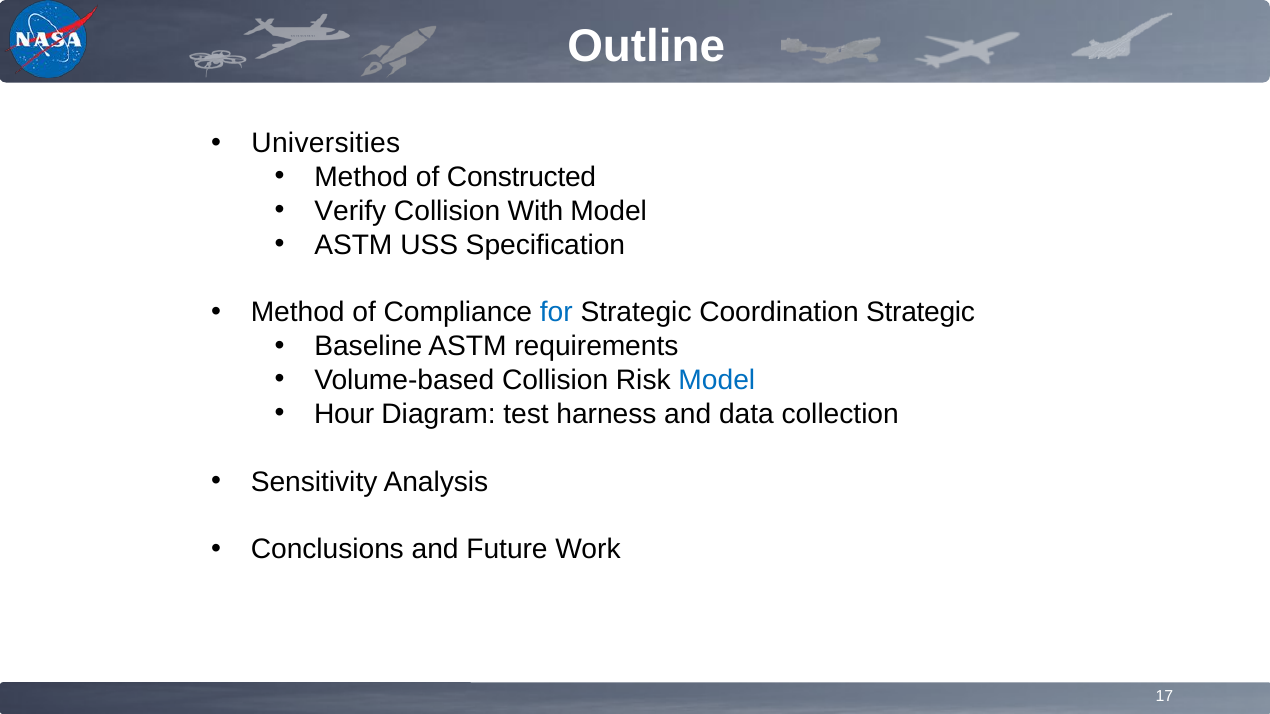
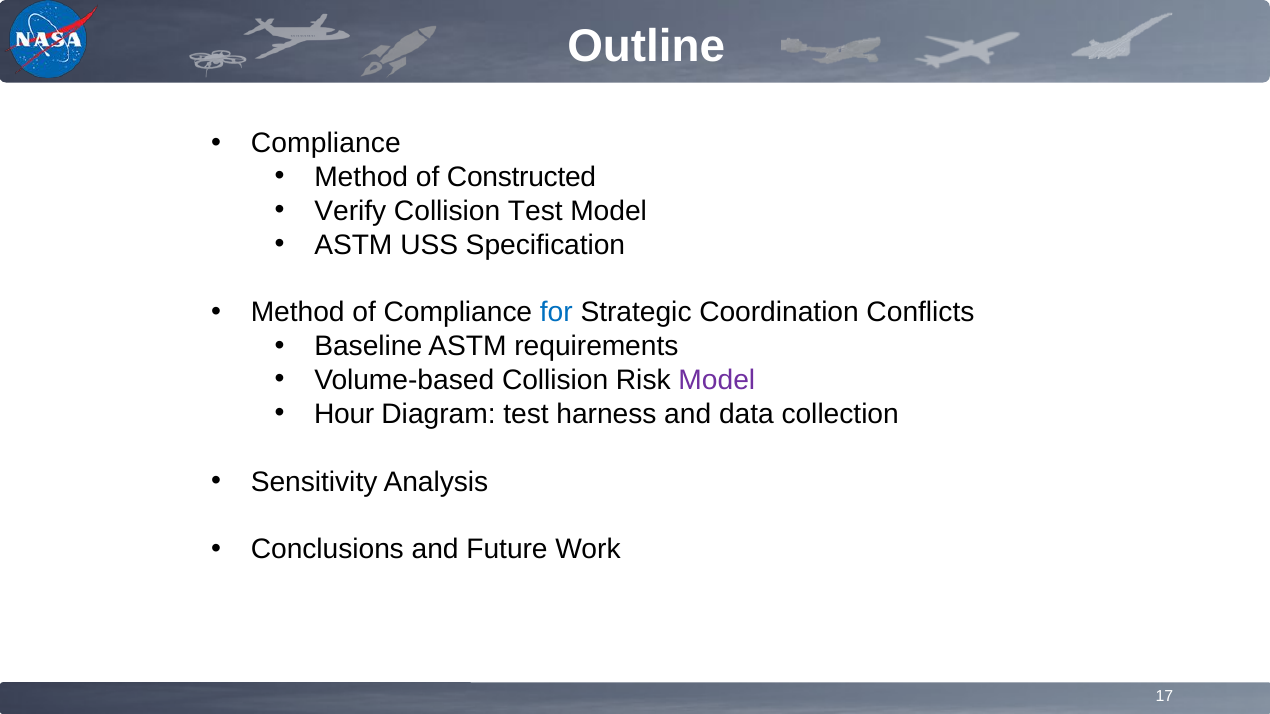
Universities at (326, 144): Universities -> Compliance
Collision With: With -> Test
Coordination Strategic: Strategic -> Conflicts
Model at (717, 381) colour: blue -> purple
